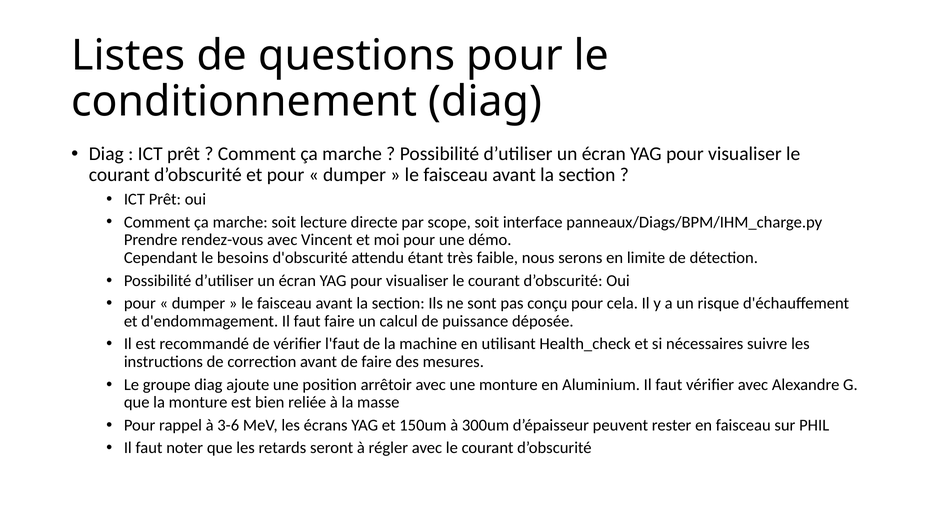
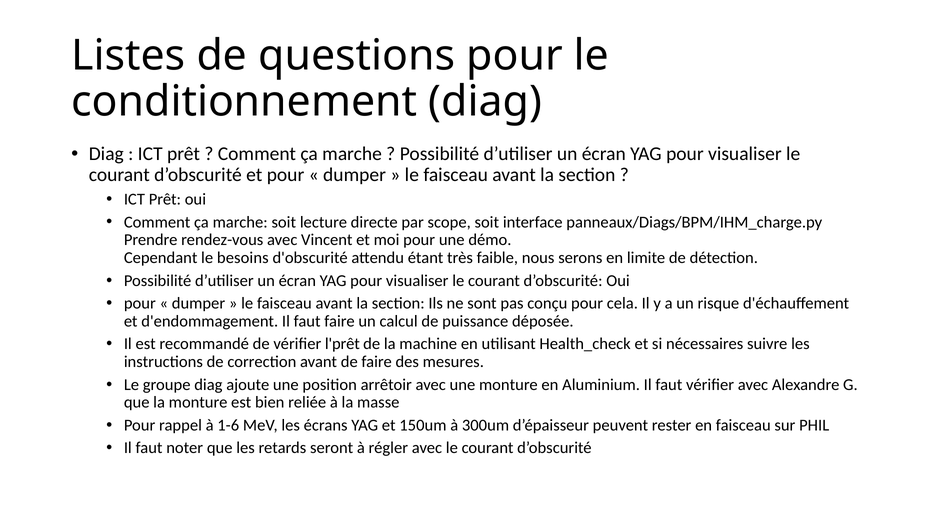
l'faut: l'faut -> l'prêt
3-6: 3-6 -> 1-6
